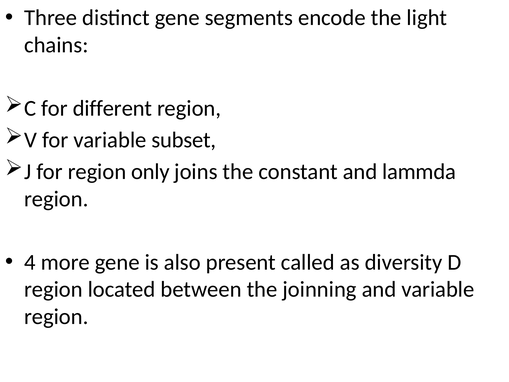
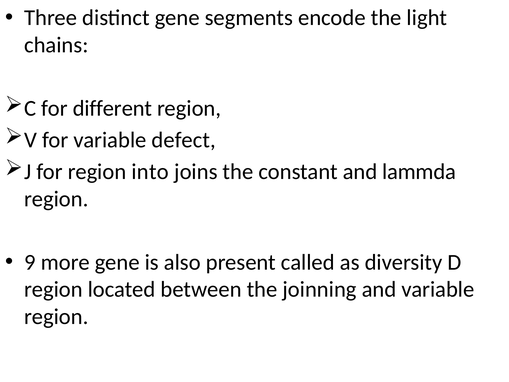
subset: subset -> defect
only: only -> into
4: 4 -> 9
